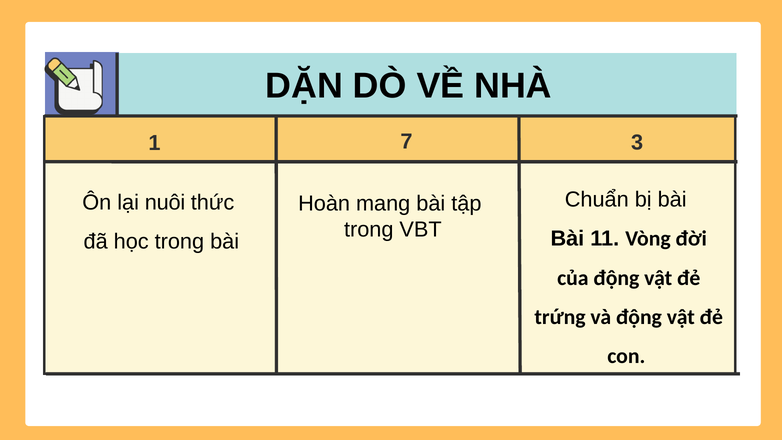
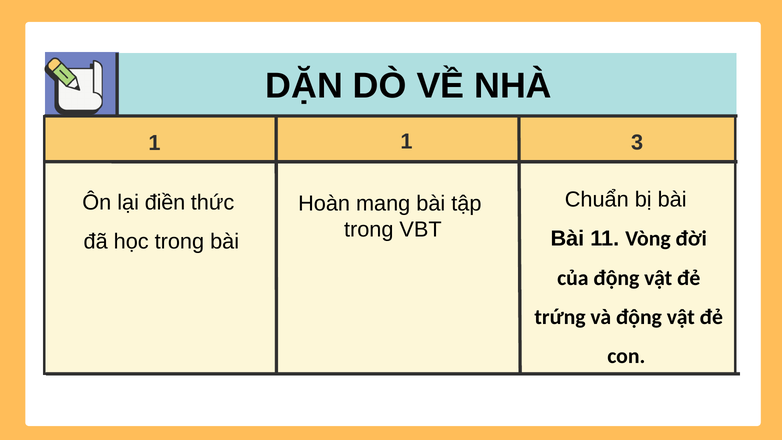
1 7: 7 -> 1
nuôi: nuôi -> điền
